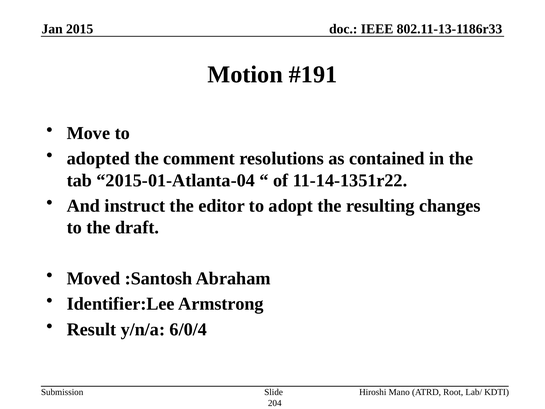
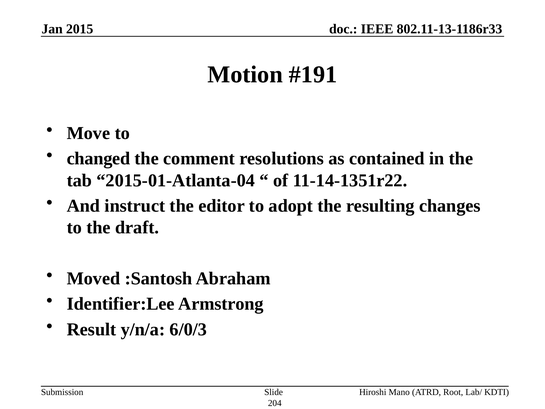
adopted: adopted -> changed
6/0/4: 6/0/4 -> 6/0/3
